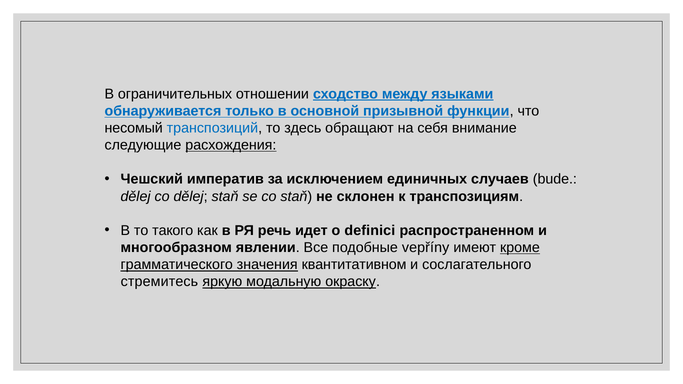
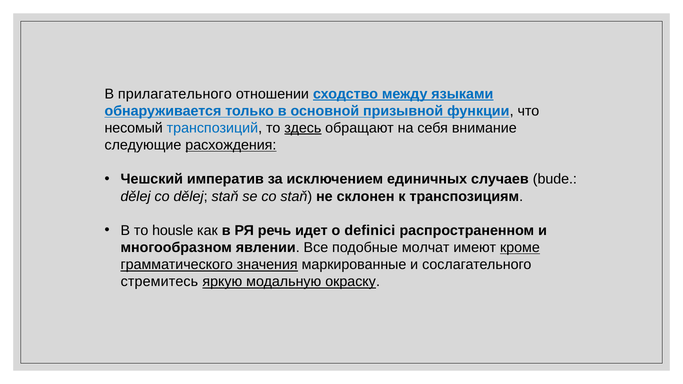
ограничительных: ограничительных -> прилагательного
здесь underline: none -> present
такого: такого -> housle
vepříny: vepříny -> молчат
квантитативном: квантитативном -> маркированные
